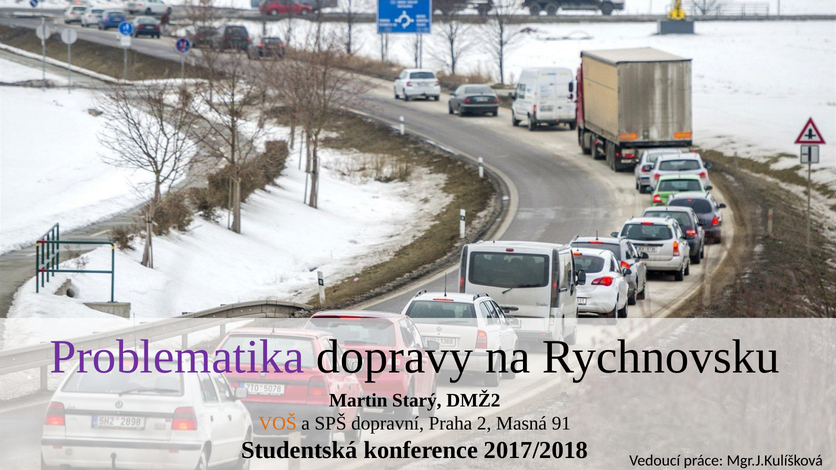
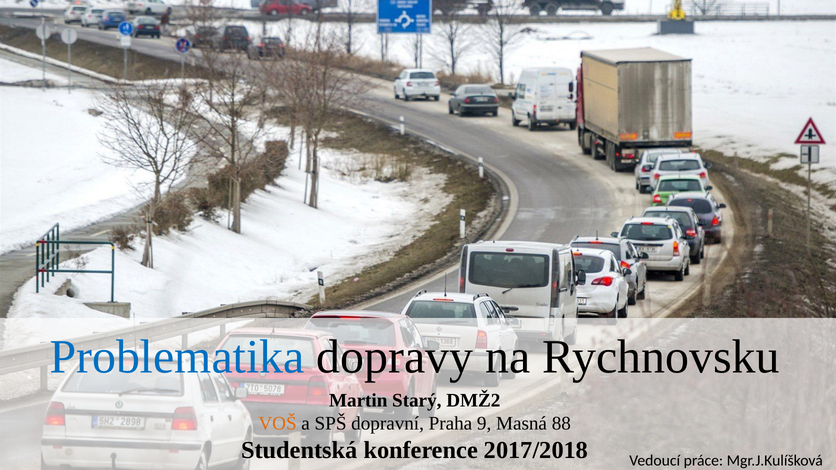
Problematika colour: purple -> blue
2: 2 -> 9
91: 91 -> 88
